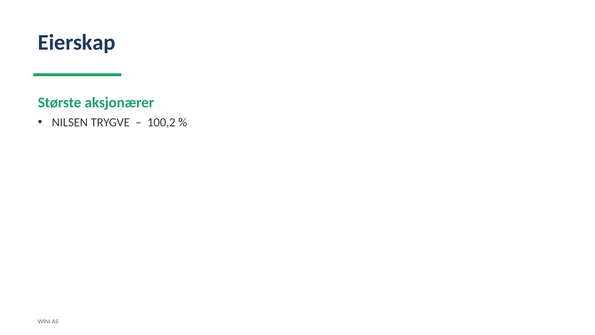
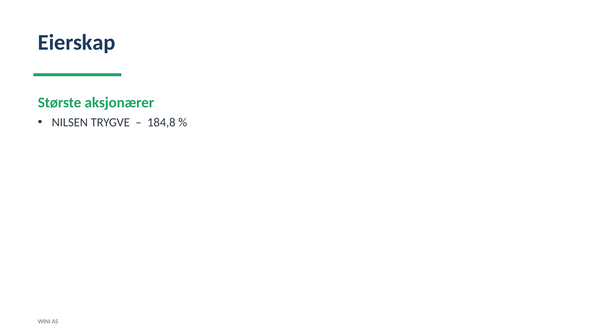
100,2: 100,2 -> 184,8
